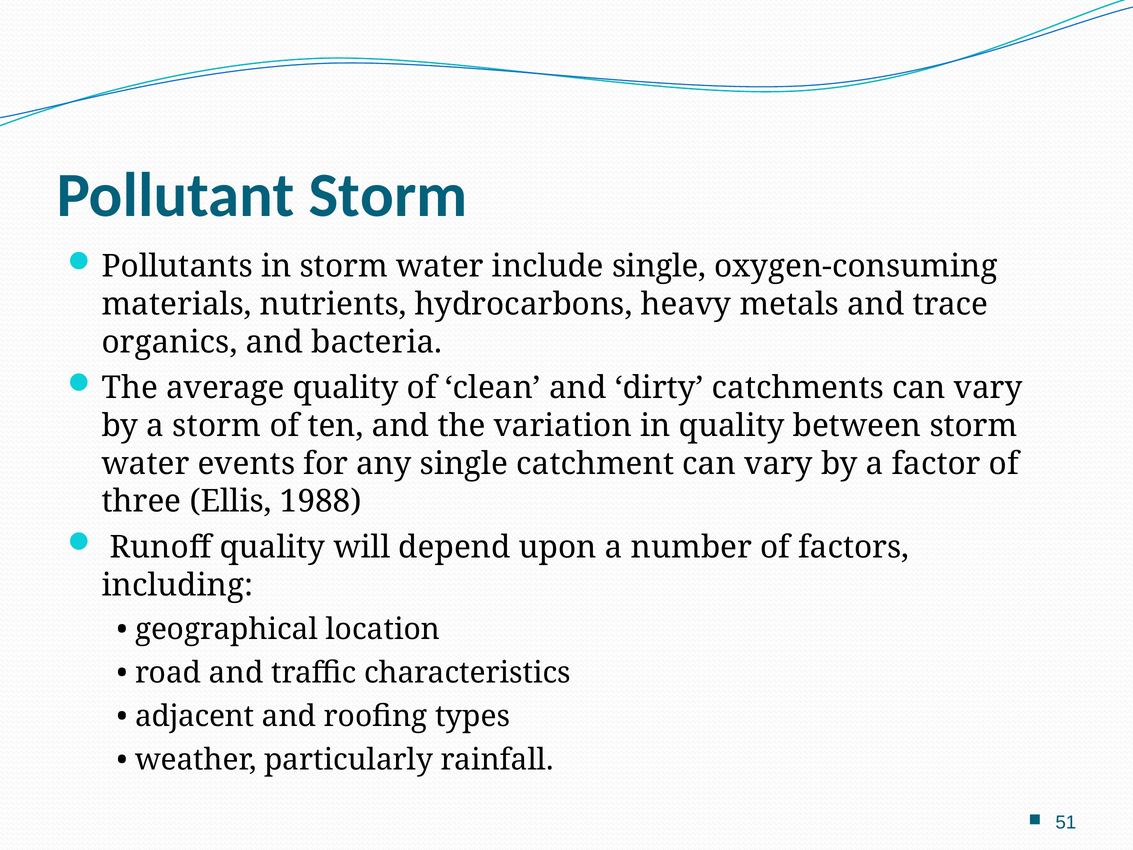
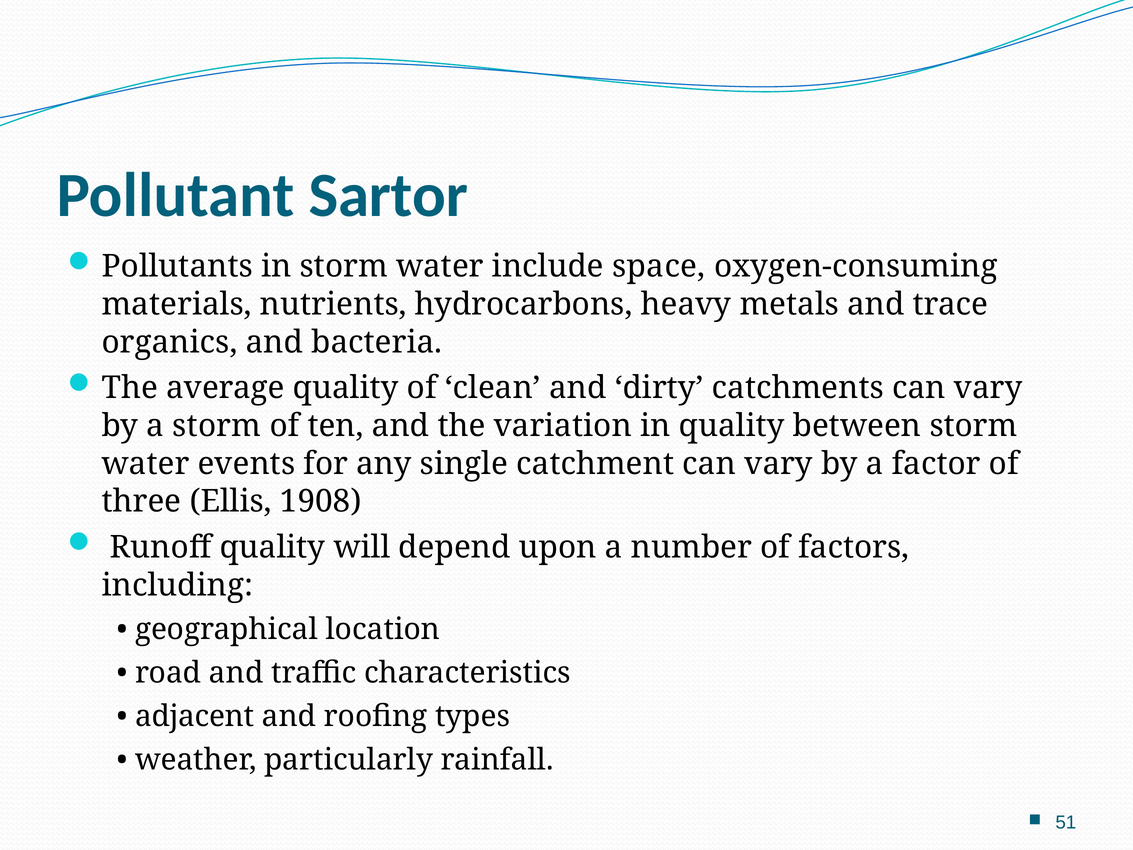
Pollutant Storm: Storm -> Sartor
include single: single -> space
1988: 1988 -> 1908
